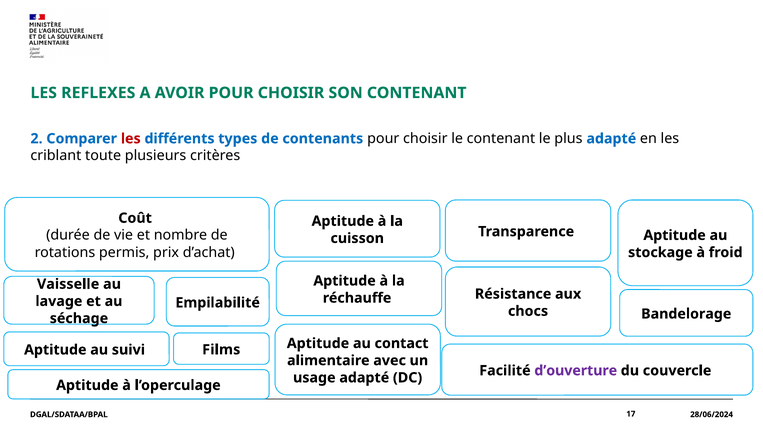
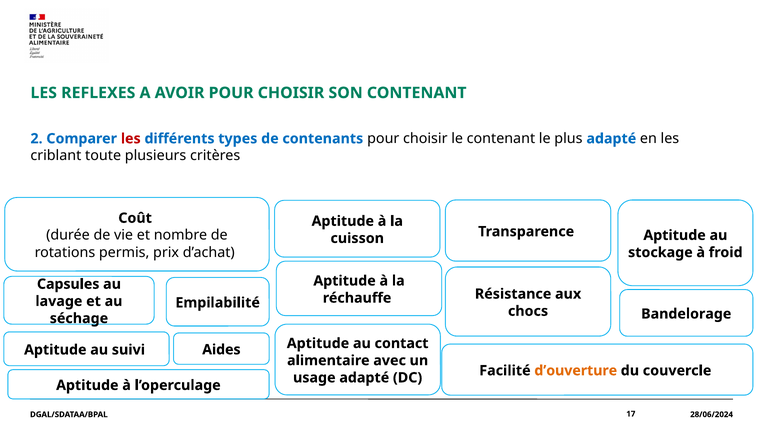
Vaisselle: Vaisselle -> Capsules
Films: Films -> Aides
d’ouverture colour: purple -> orange
